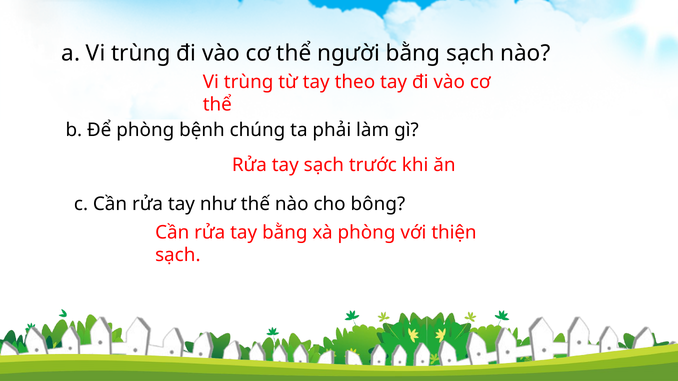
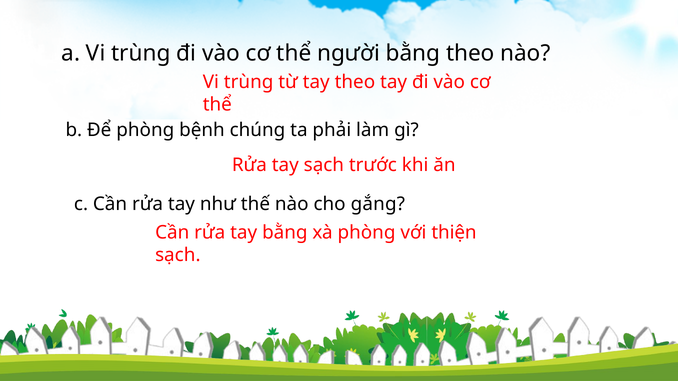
bằng sạch: sạch -> theo
bông: bông -> gắng
